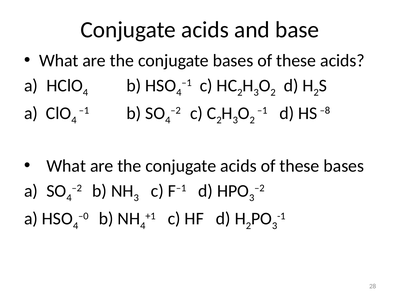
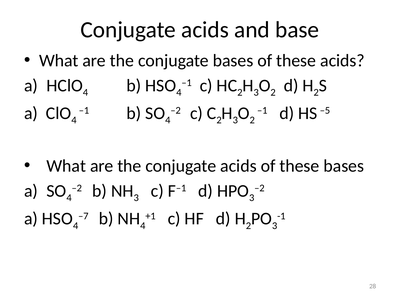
–8: –8 -> –5
–0: –0 -> –7
